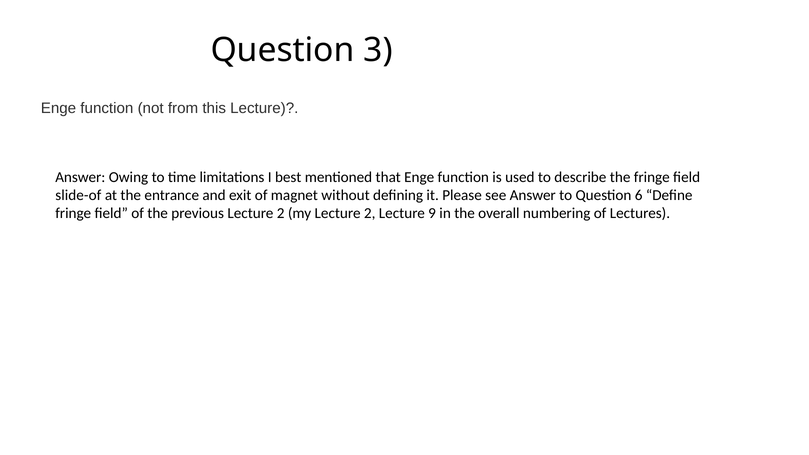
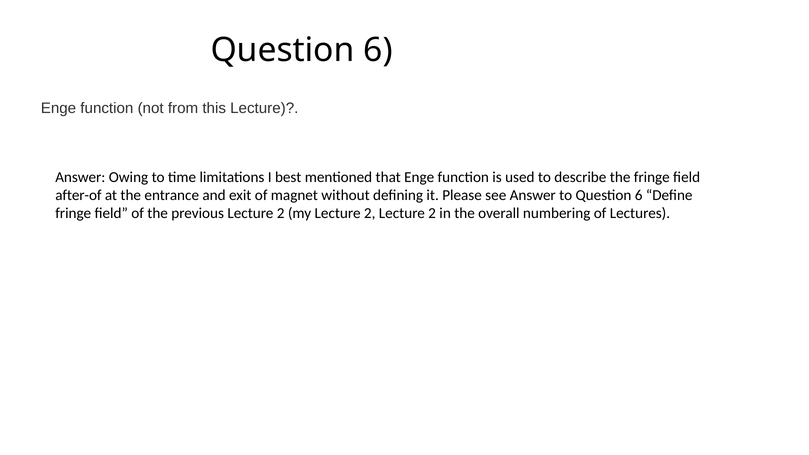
3 at (378, 50): 3 -> 6
slide-of: slide-of -> after-of
2 Lecture 9: 9 -> 2
